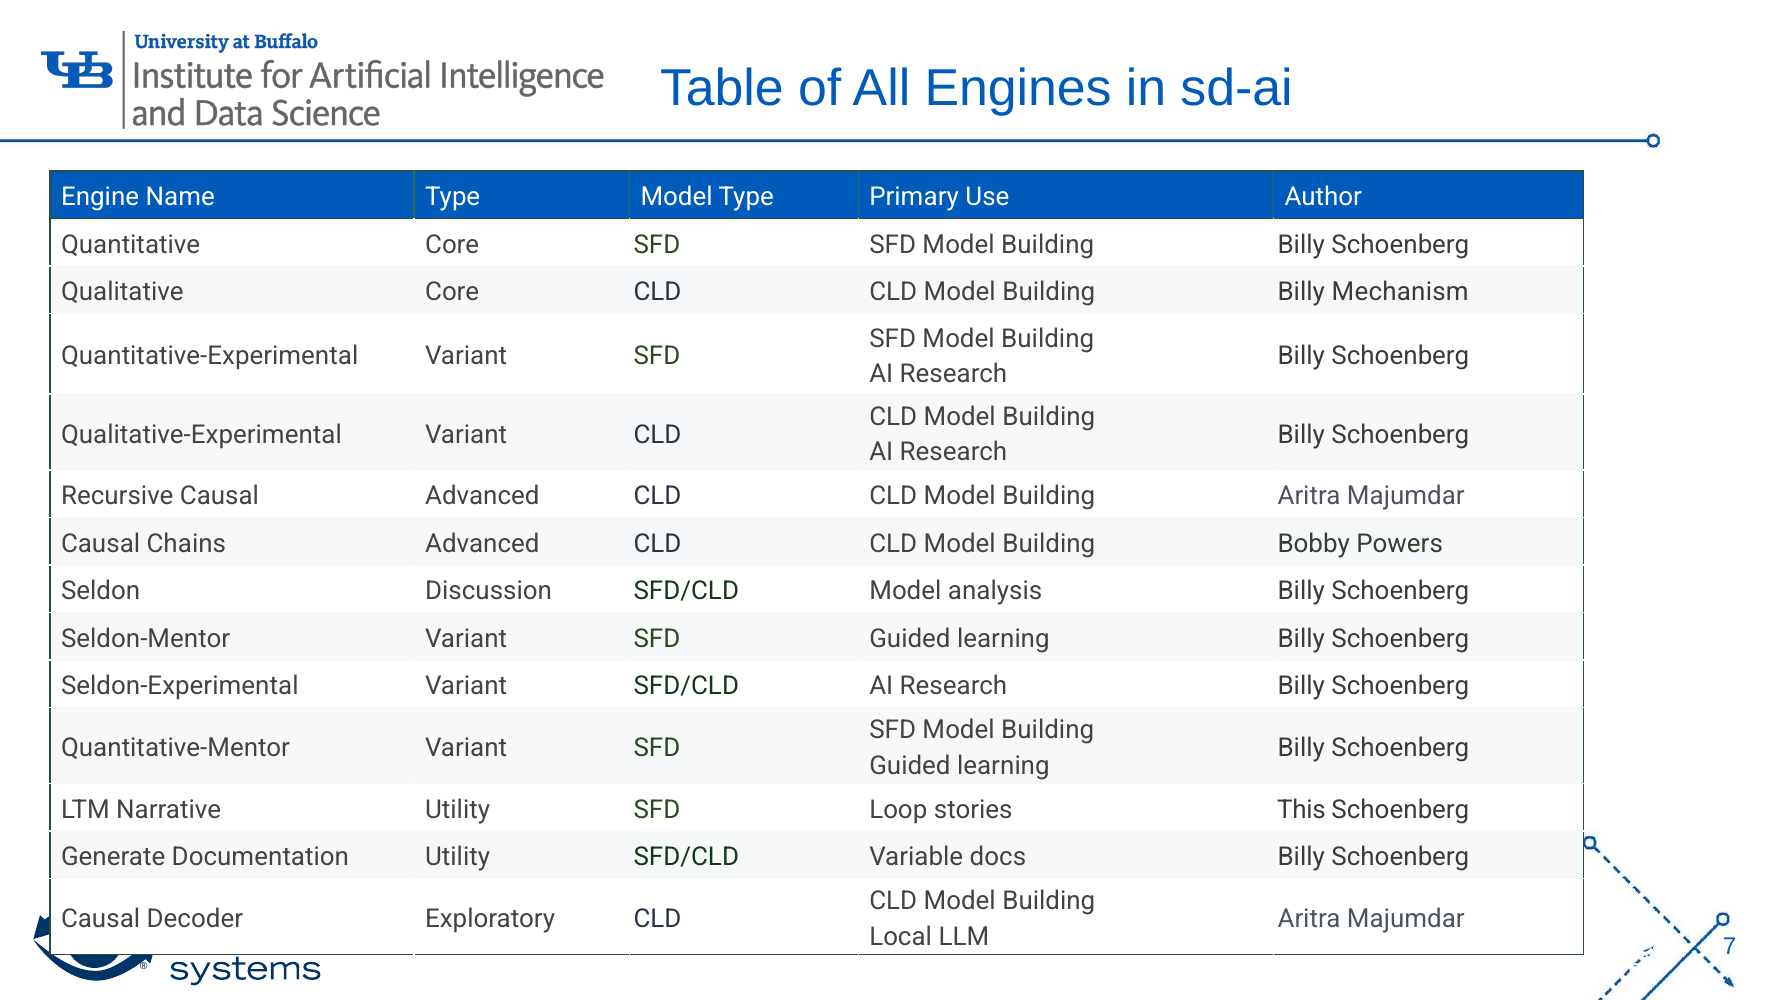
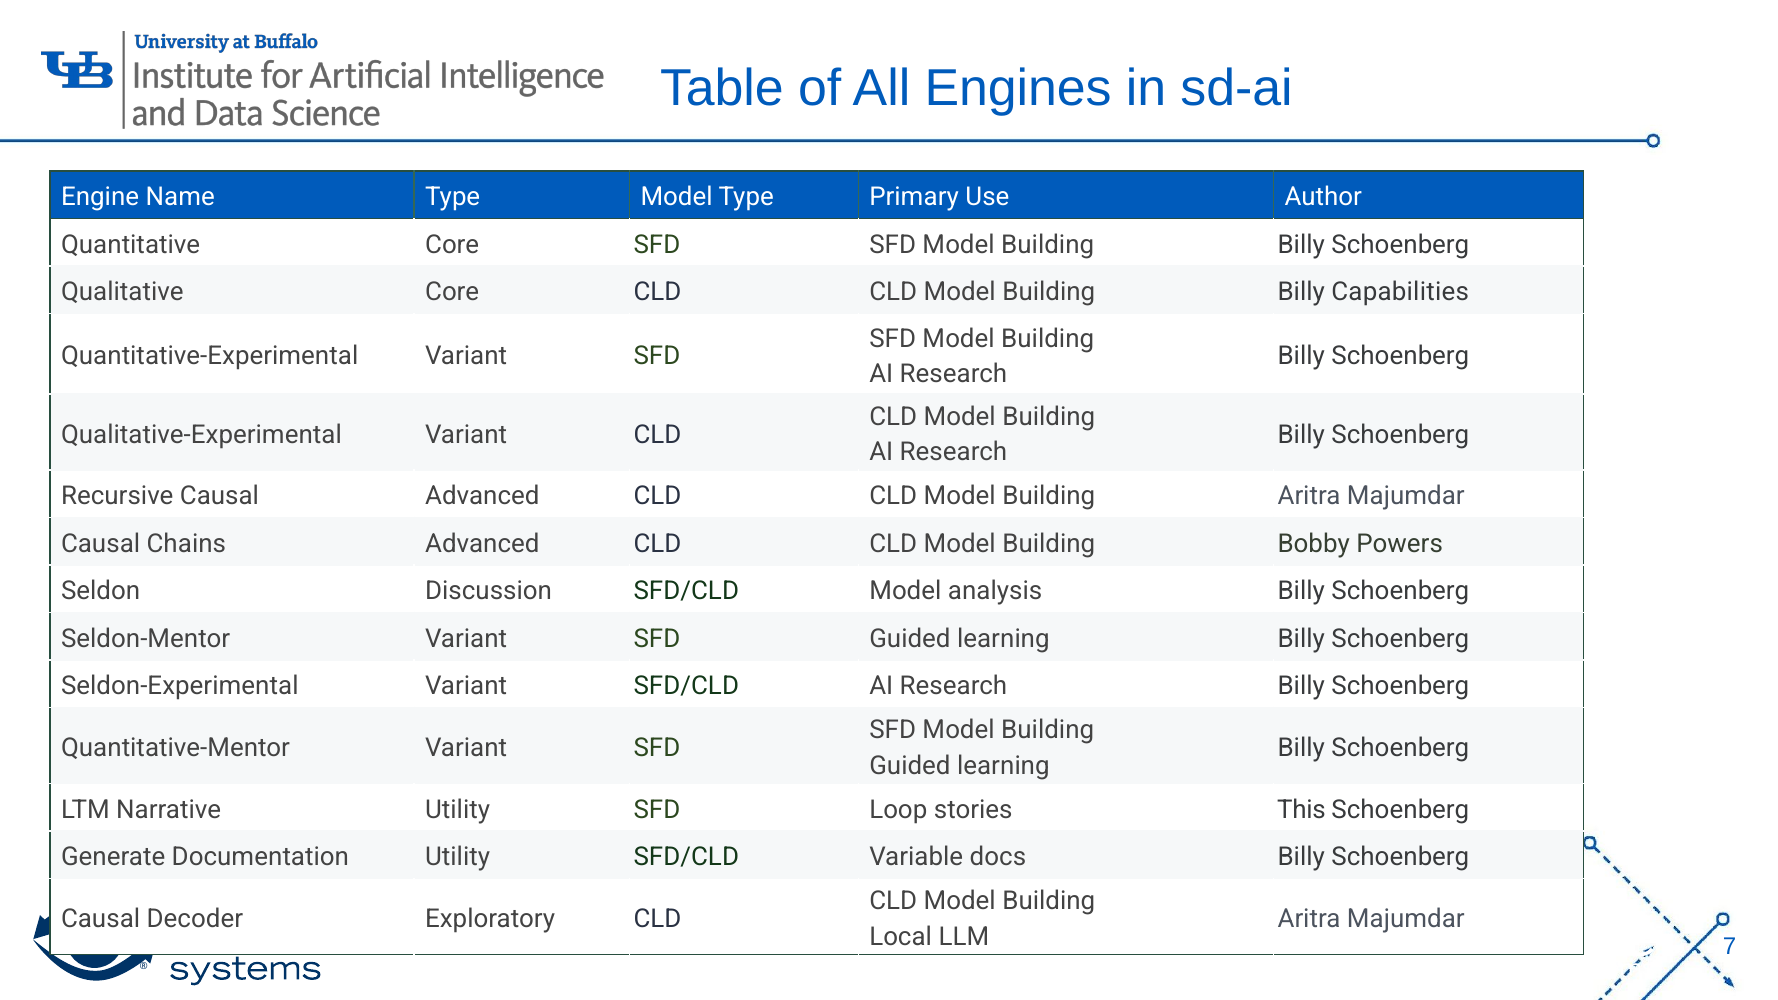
Mechanism: Mechanism -> Capabilities
